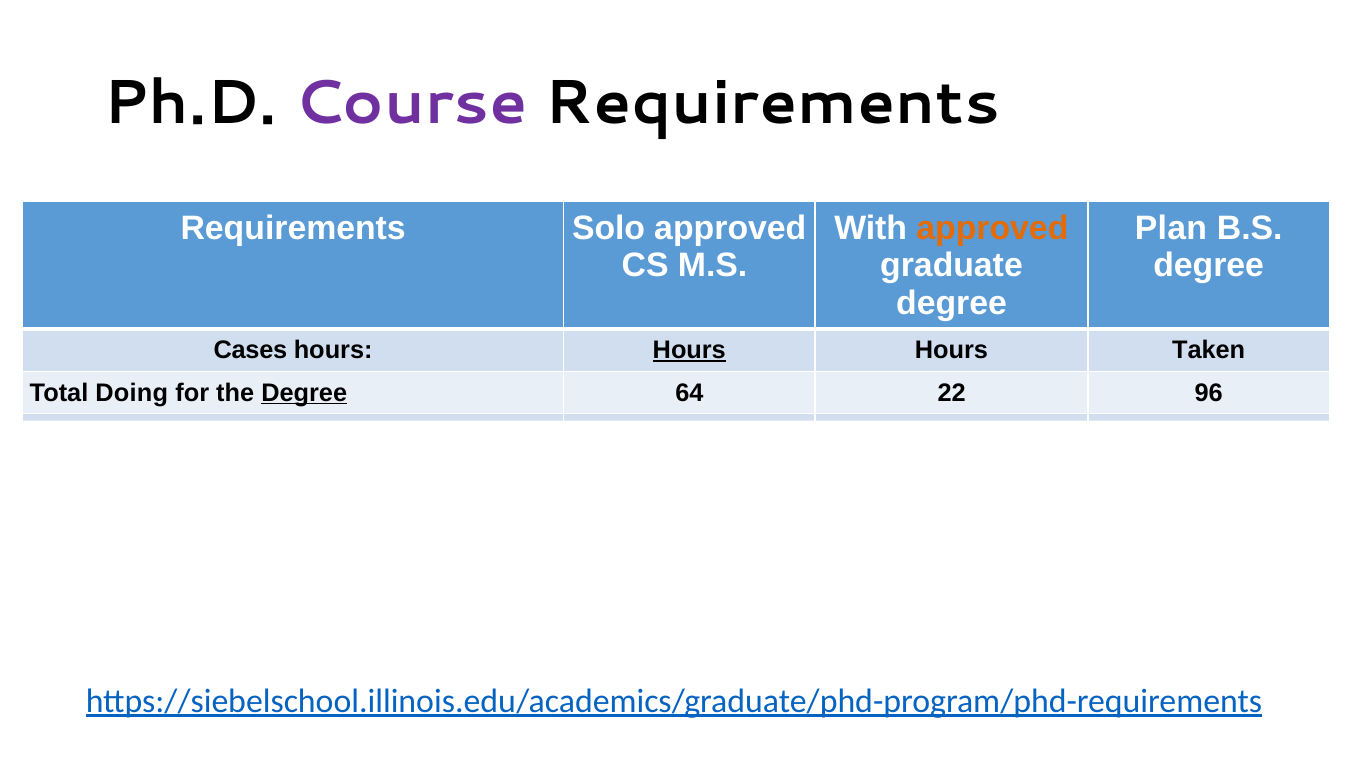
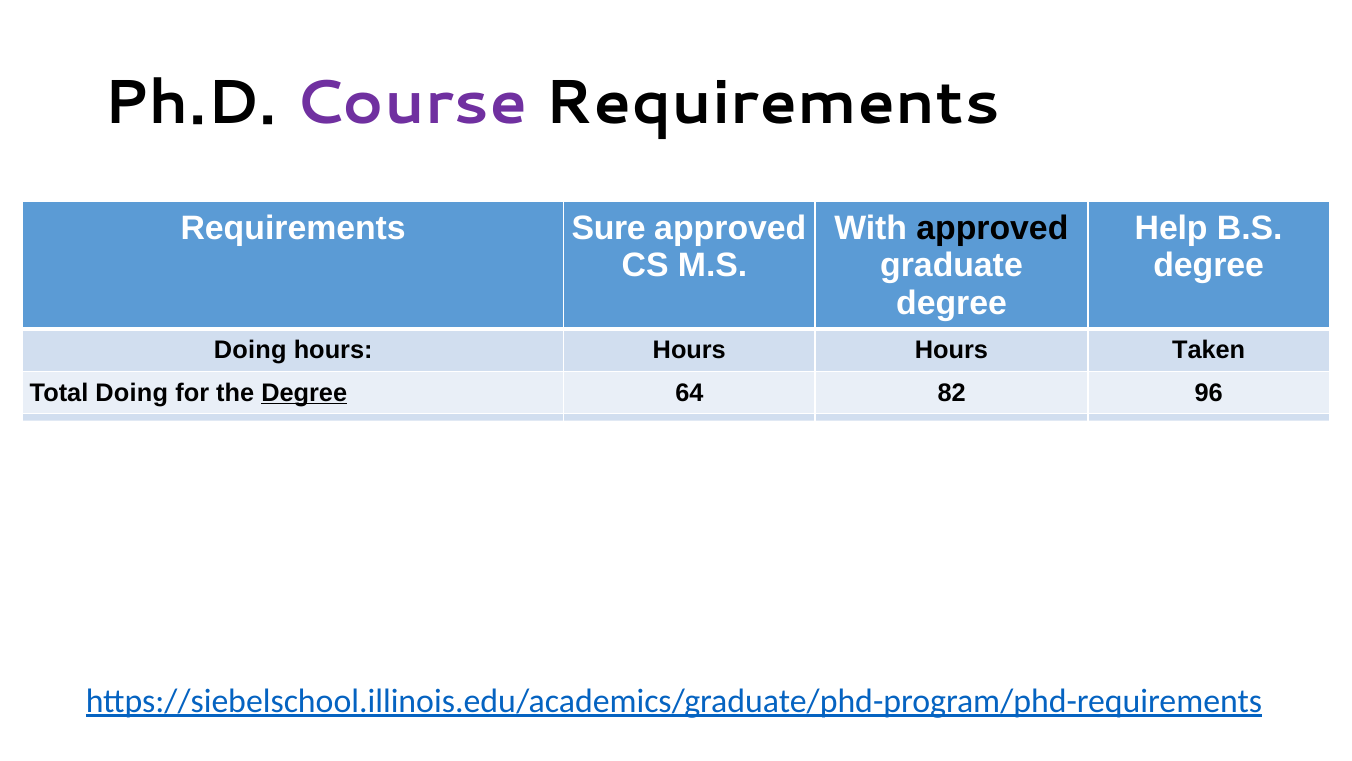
Solo: Solo -> Sure
approved at (992, 228) colour: orange -> black
Plan: Plan -> Help
Cases at (250, 350): Cases -> Doing
Hours at (689, 350) underline: present -> none
22: 22 -> 82
